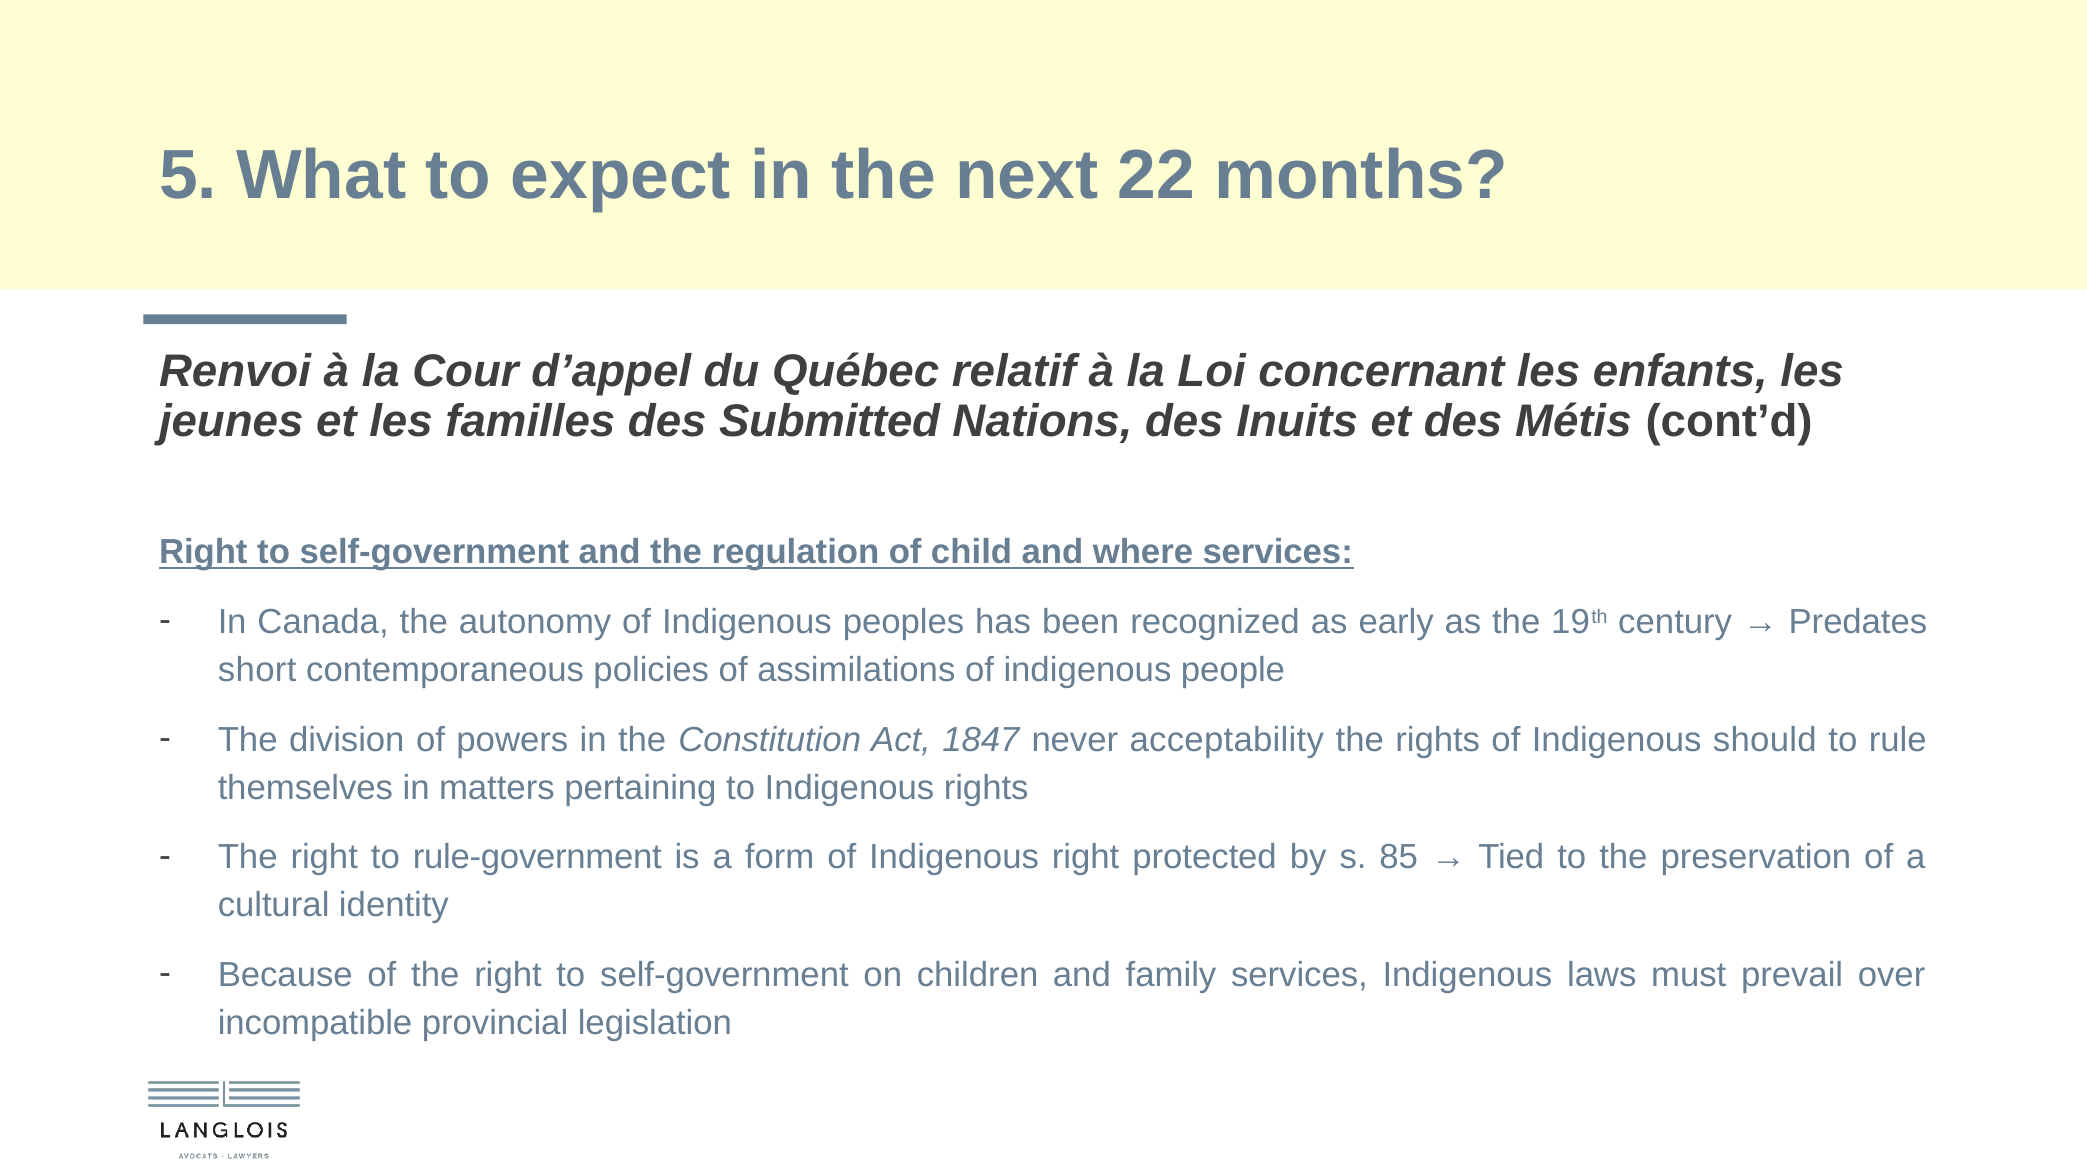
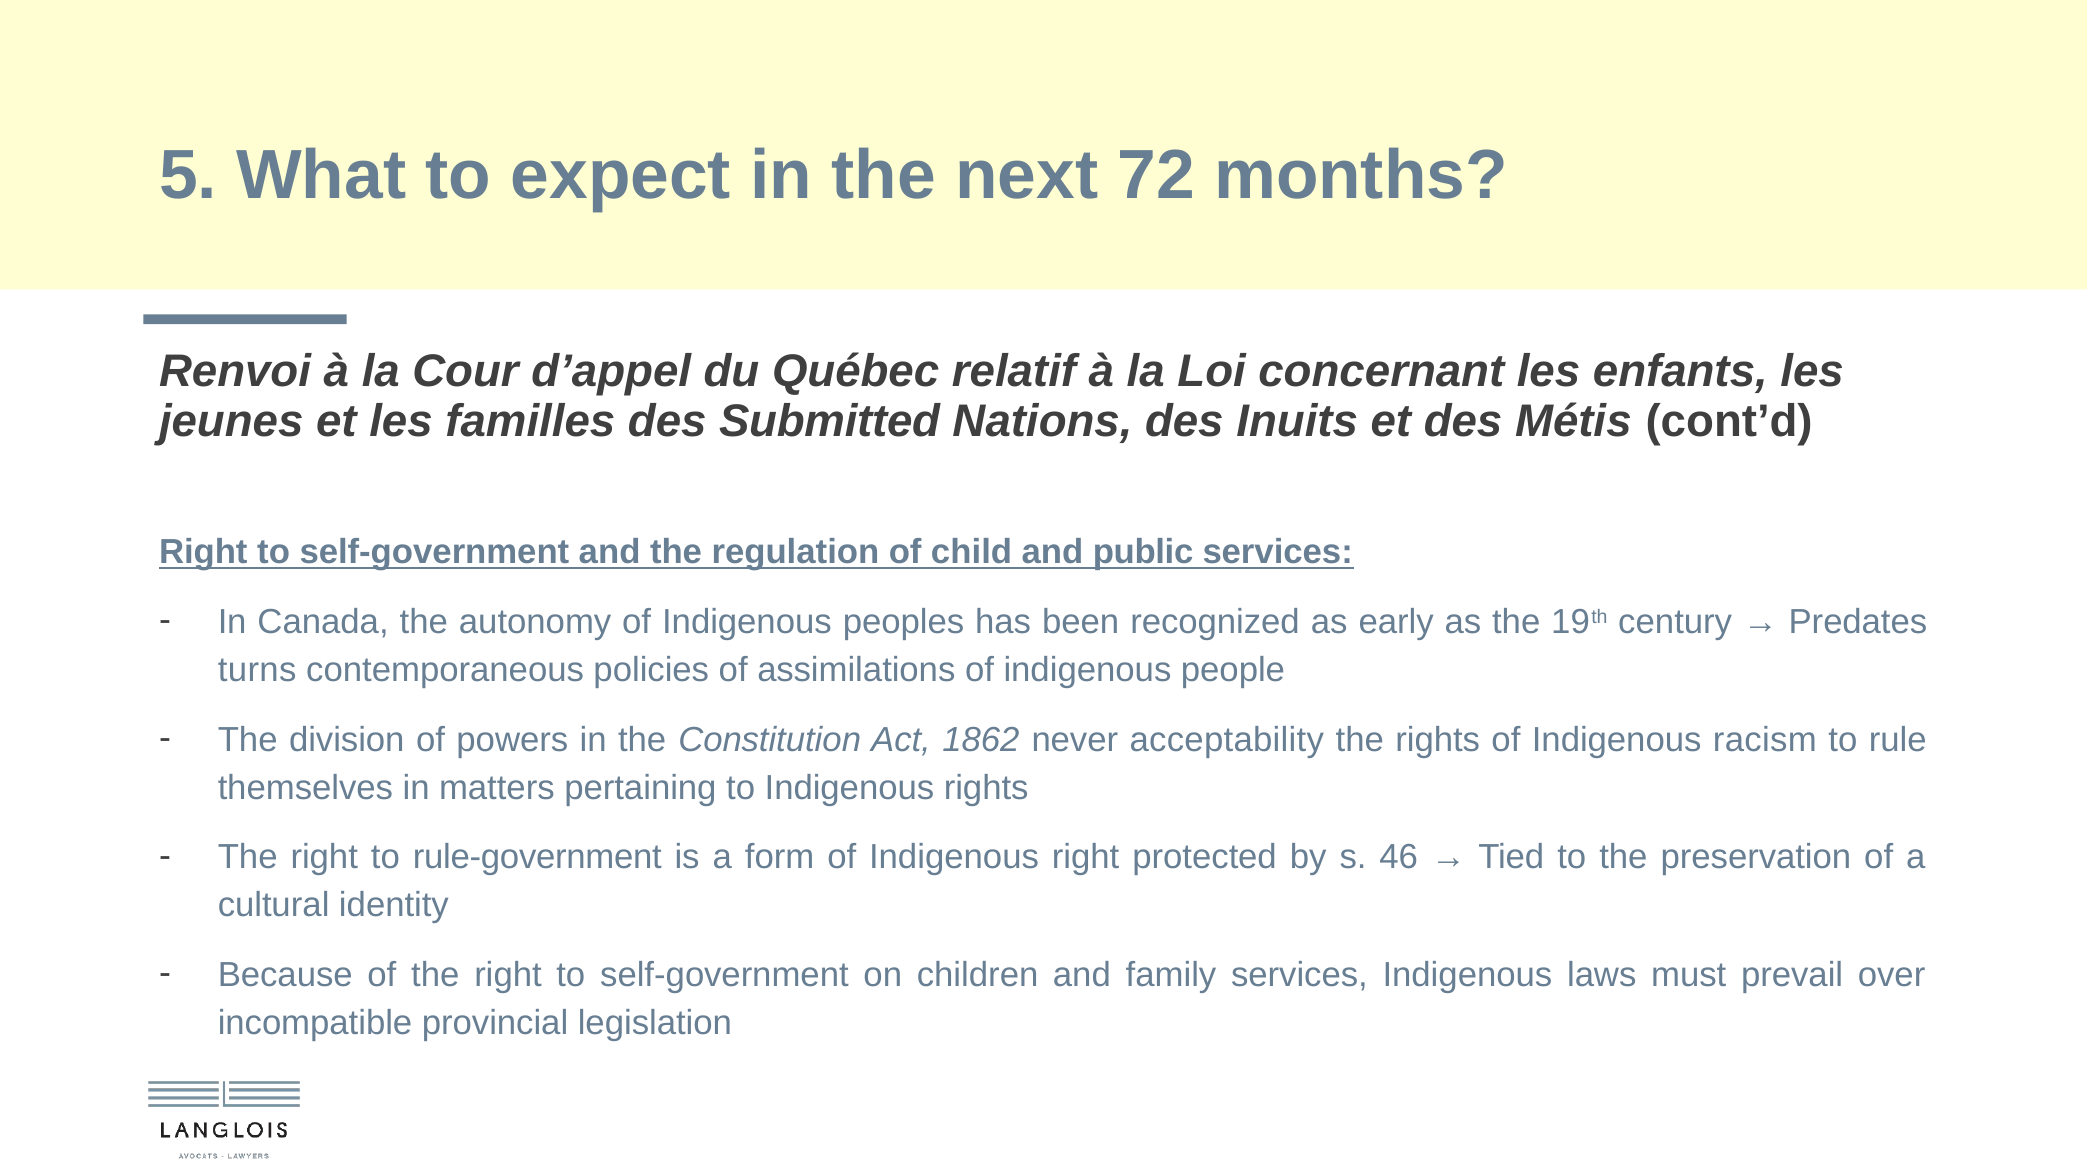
22: 22 -> 72
where: where -> public
short: short -> turns
1847: 1847 -> 1862
should: should -> racism
85: 85 -> 46
